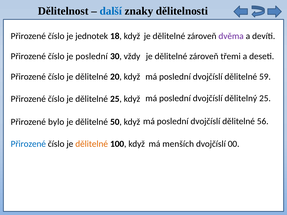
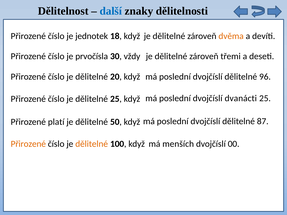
dvěma colour: purple -> orange
je poslední: poslední -> prvočísla
59: 59 -> 96
dělitelný: dělitelný -> dvanácti
56: 56 -> 87
bylo: bylo -> platí
Přirozené at (28, 144) colour: blue -> orange
